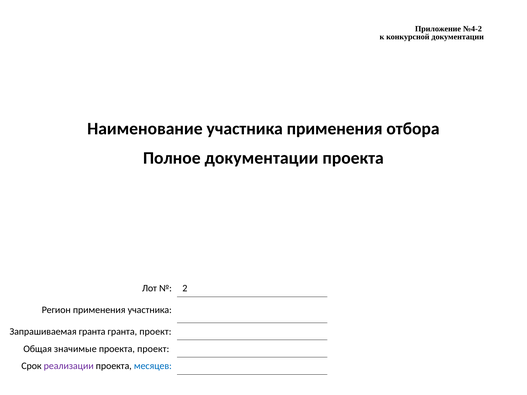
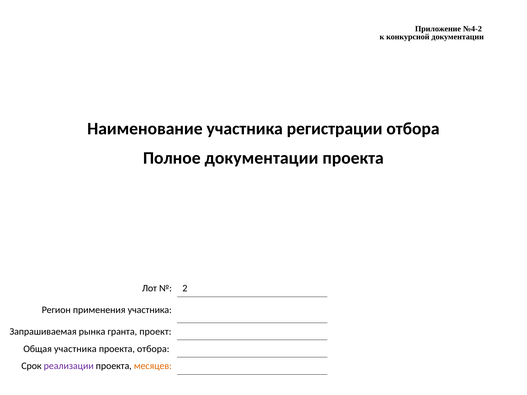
участника применения: применения -> регистрации
Запрашиваемая гранта: гранта -> рынка
Общая значимые: значимые -> участника
проекта проект: проект -> отбора
месяцев colour: blue -> orange
